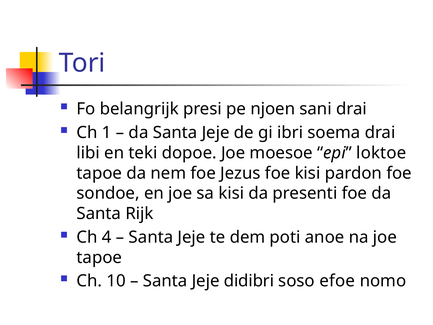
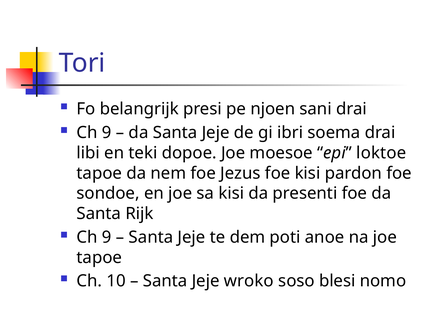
1 at (107, 133): 1 -> 9
4 at (107, 237): 4 -> 9
didibri: didibri -> wroko
efoe: efoe -> blesi
